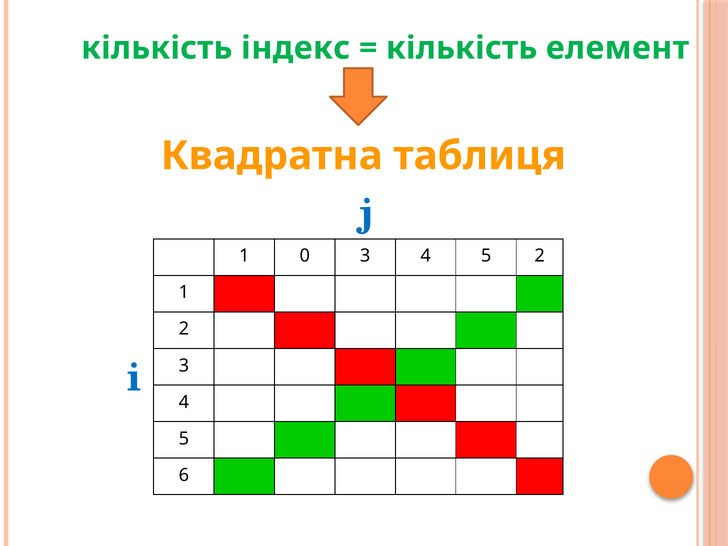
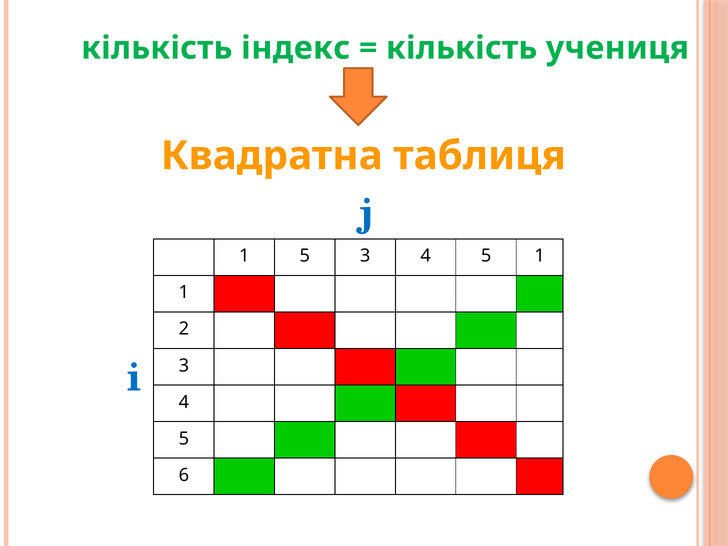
елемент: елемент -> учениця
1 0: 0 -> 5
5 2: 2 -> 1
